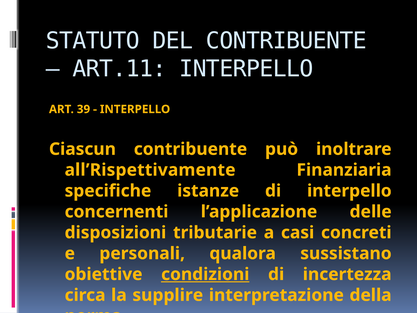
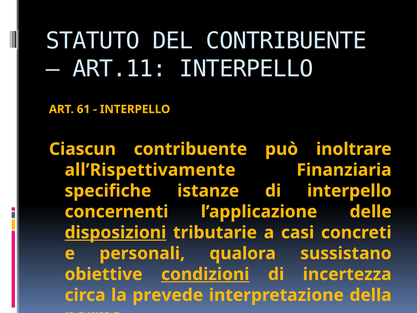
39: 39 -> 61
disposizioni underline: none -> present
supplire: supplire -> prevede
